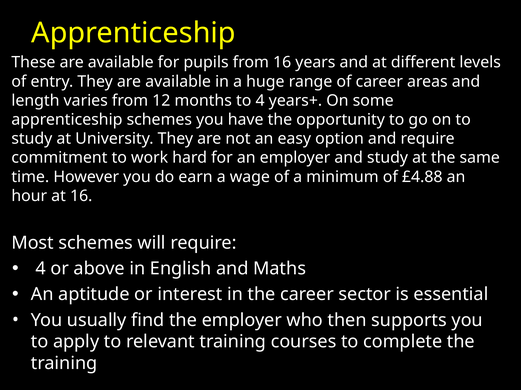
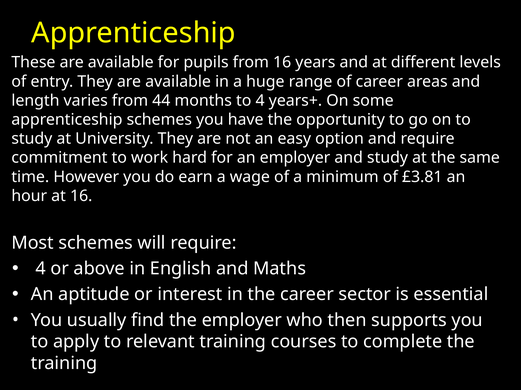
12: 12 -> 44
£4.88: £4.88 -> £3.81
